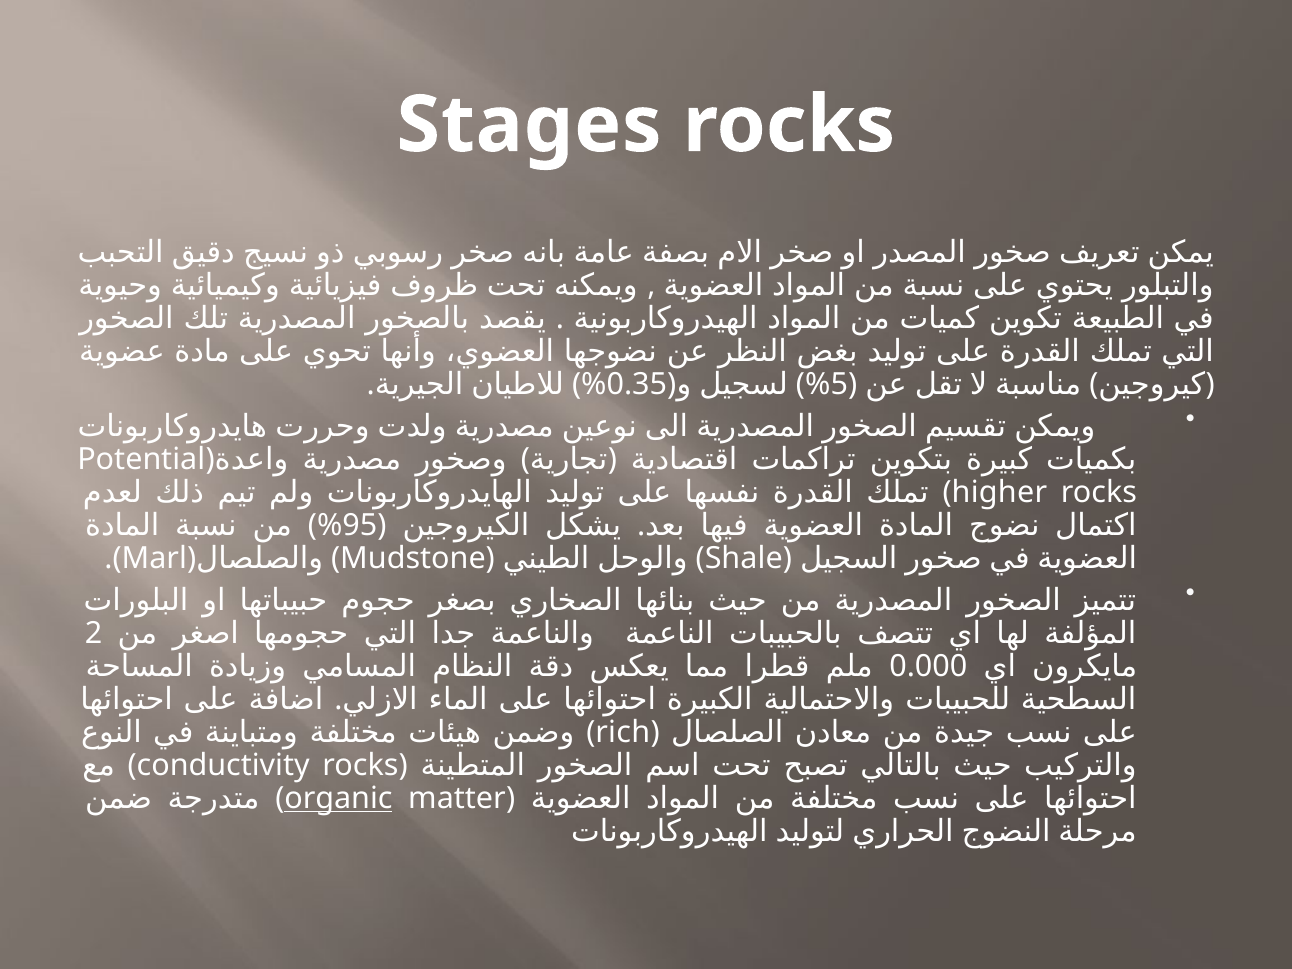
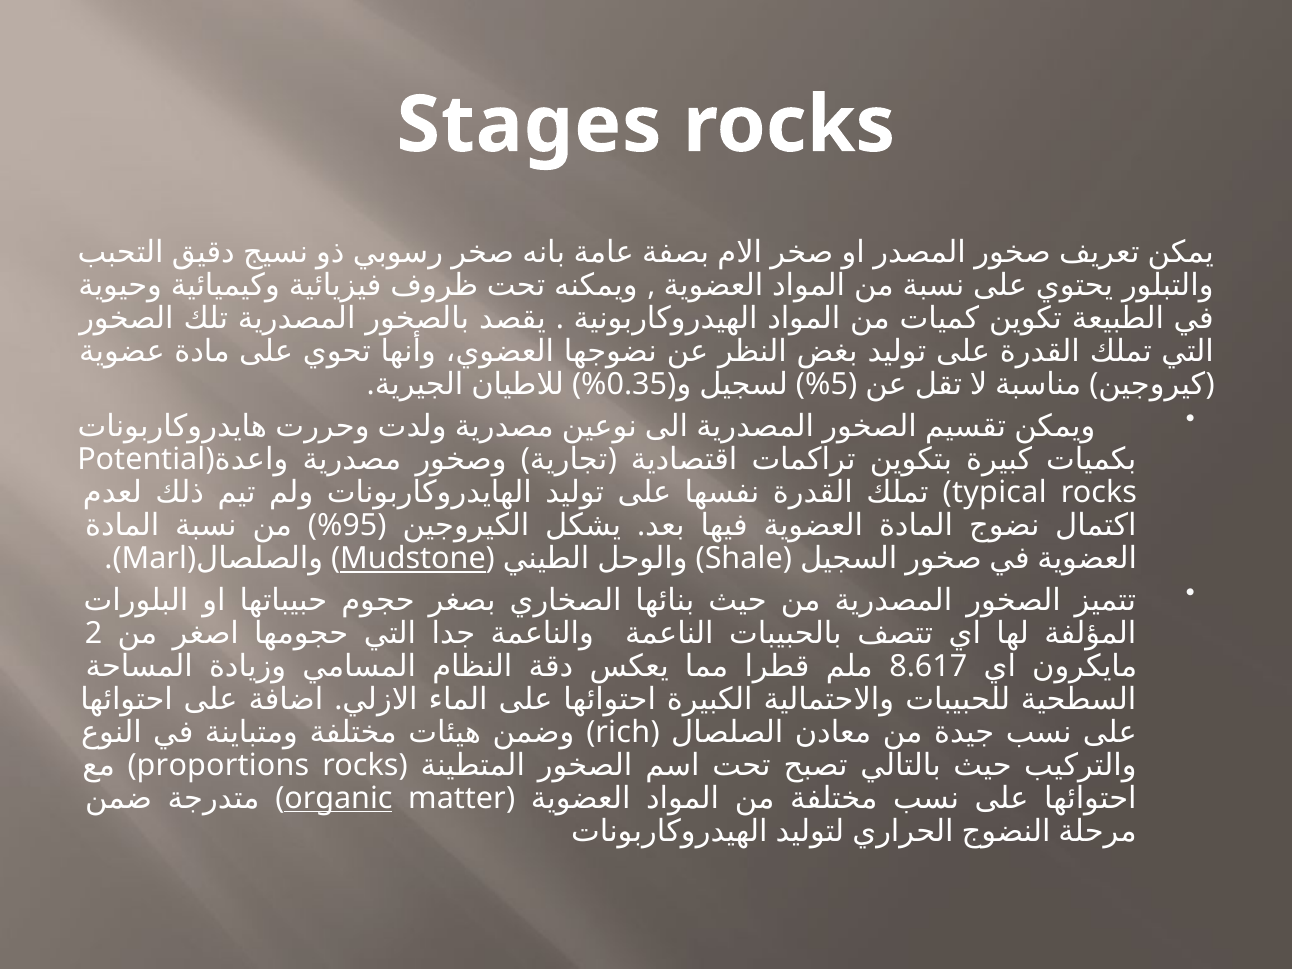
higher: higher -> typical
Mudstone underline: none -> present
0.000: 0.000 -> 8.617
conductivity: conductivity -> proportions
